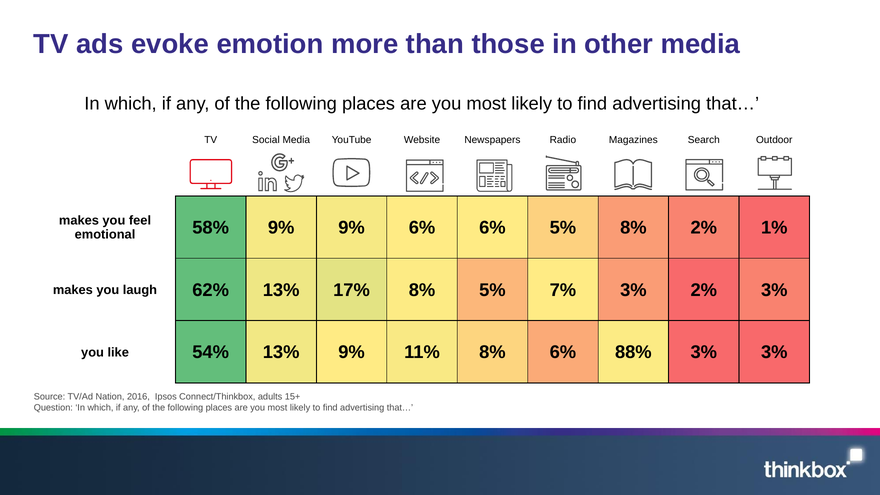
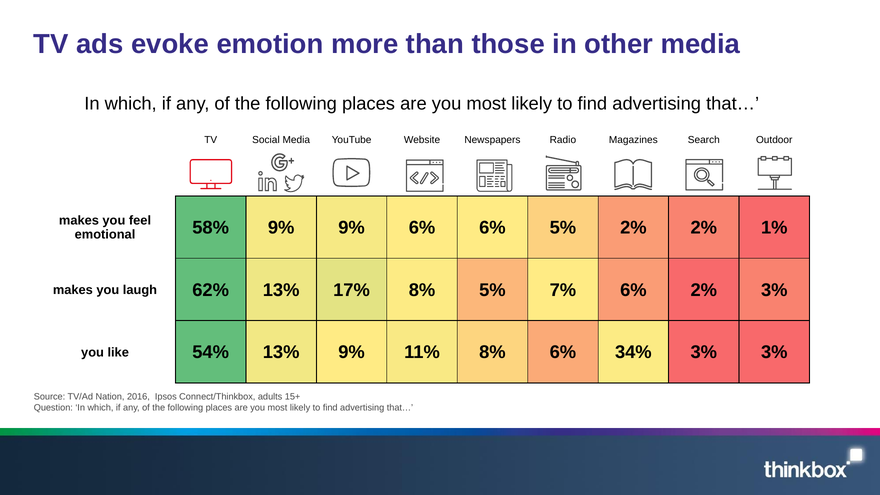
5% 8%: 8% -> 2%
7% 3%: 3% -> 6%
88%: 88% -> 34%
